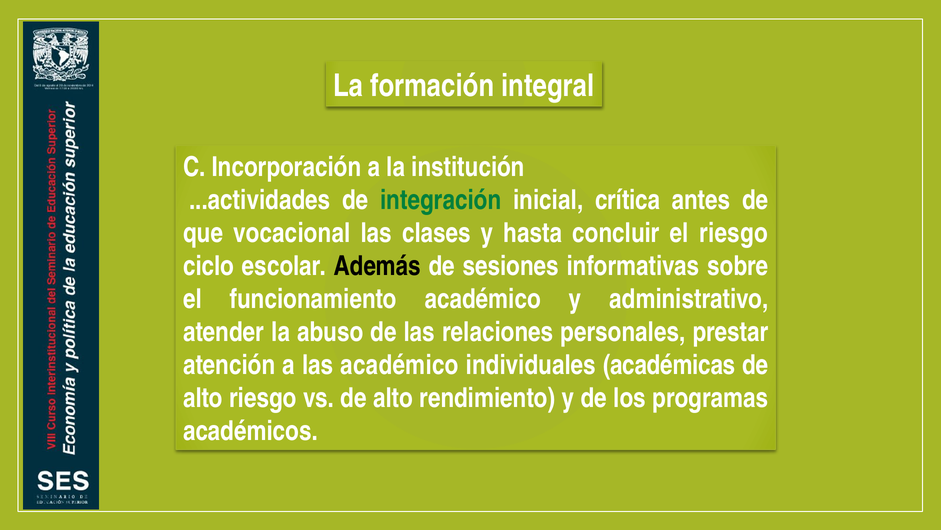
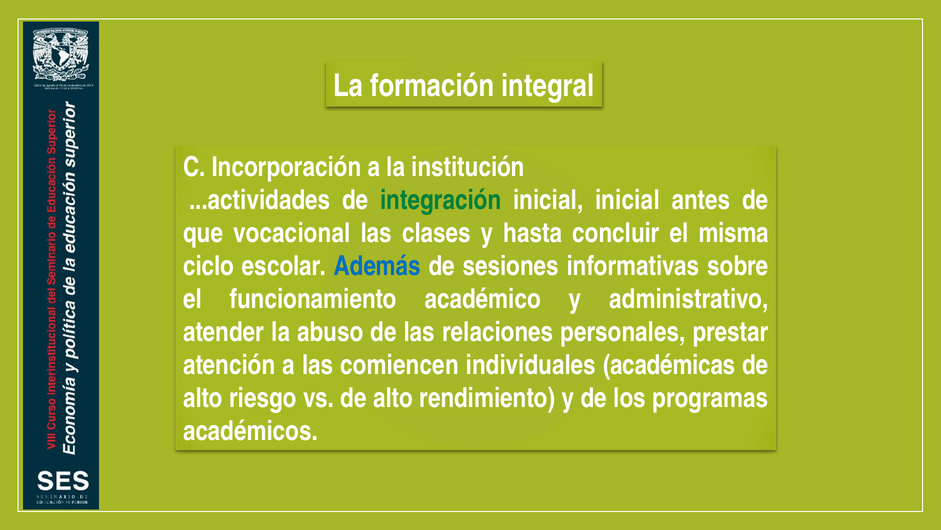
inicial crítica: crítica -> inicial
el riesgo: riesgo -> misma
Además colour: black -> blue
las académico: académico -> comiencen
